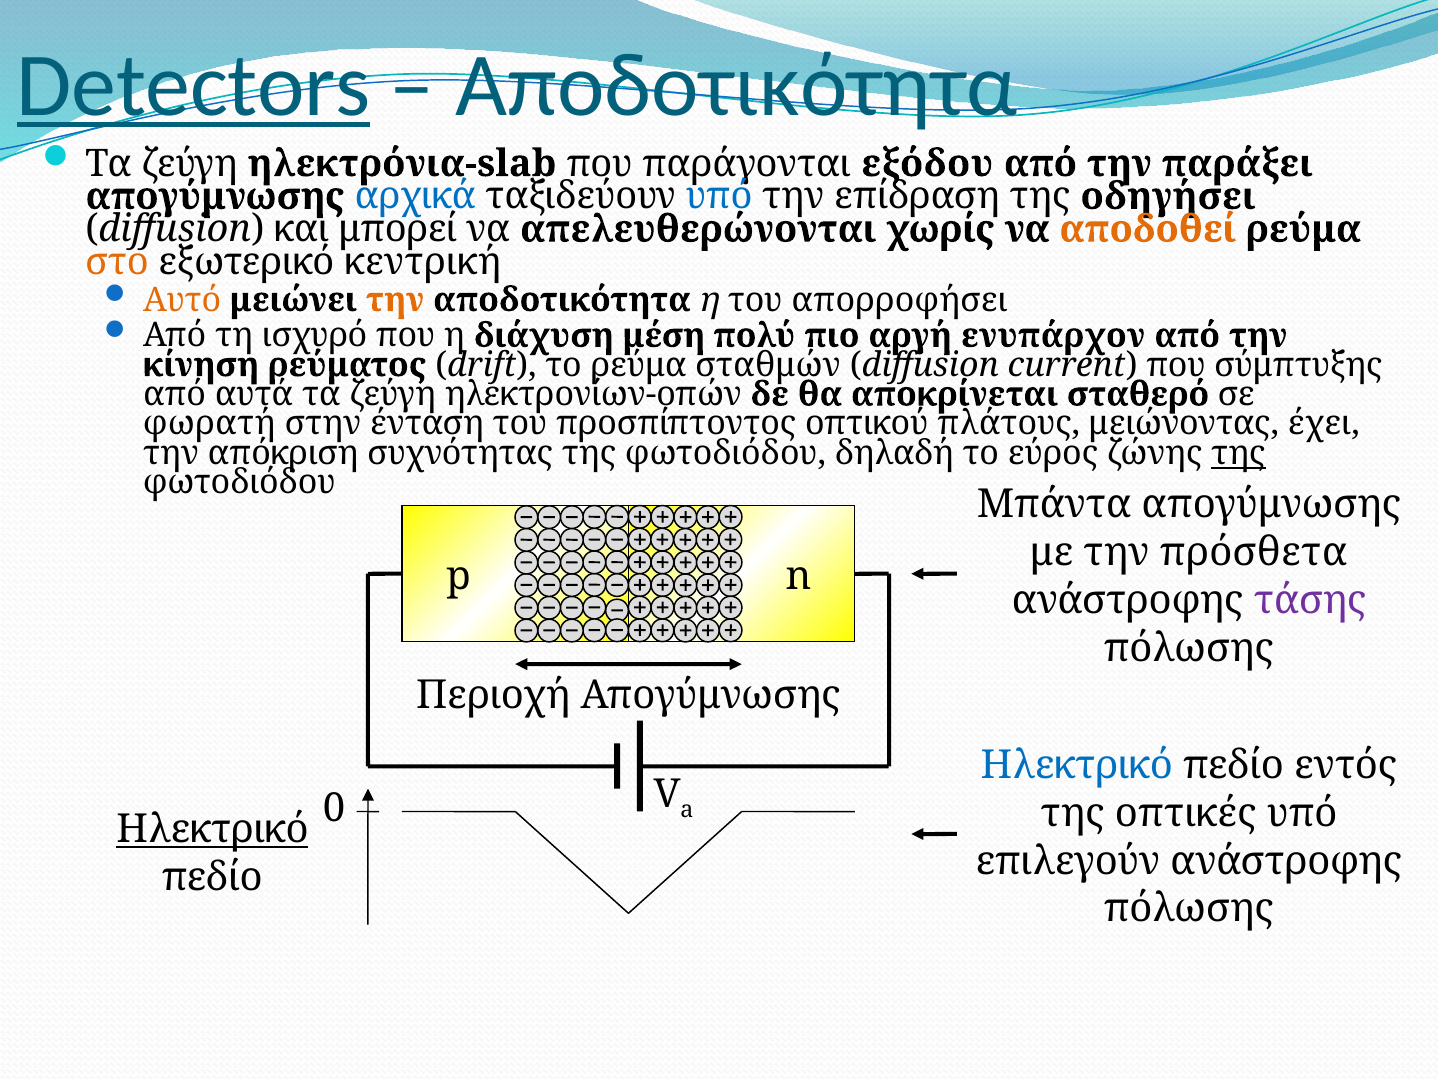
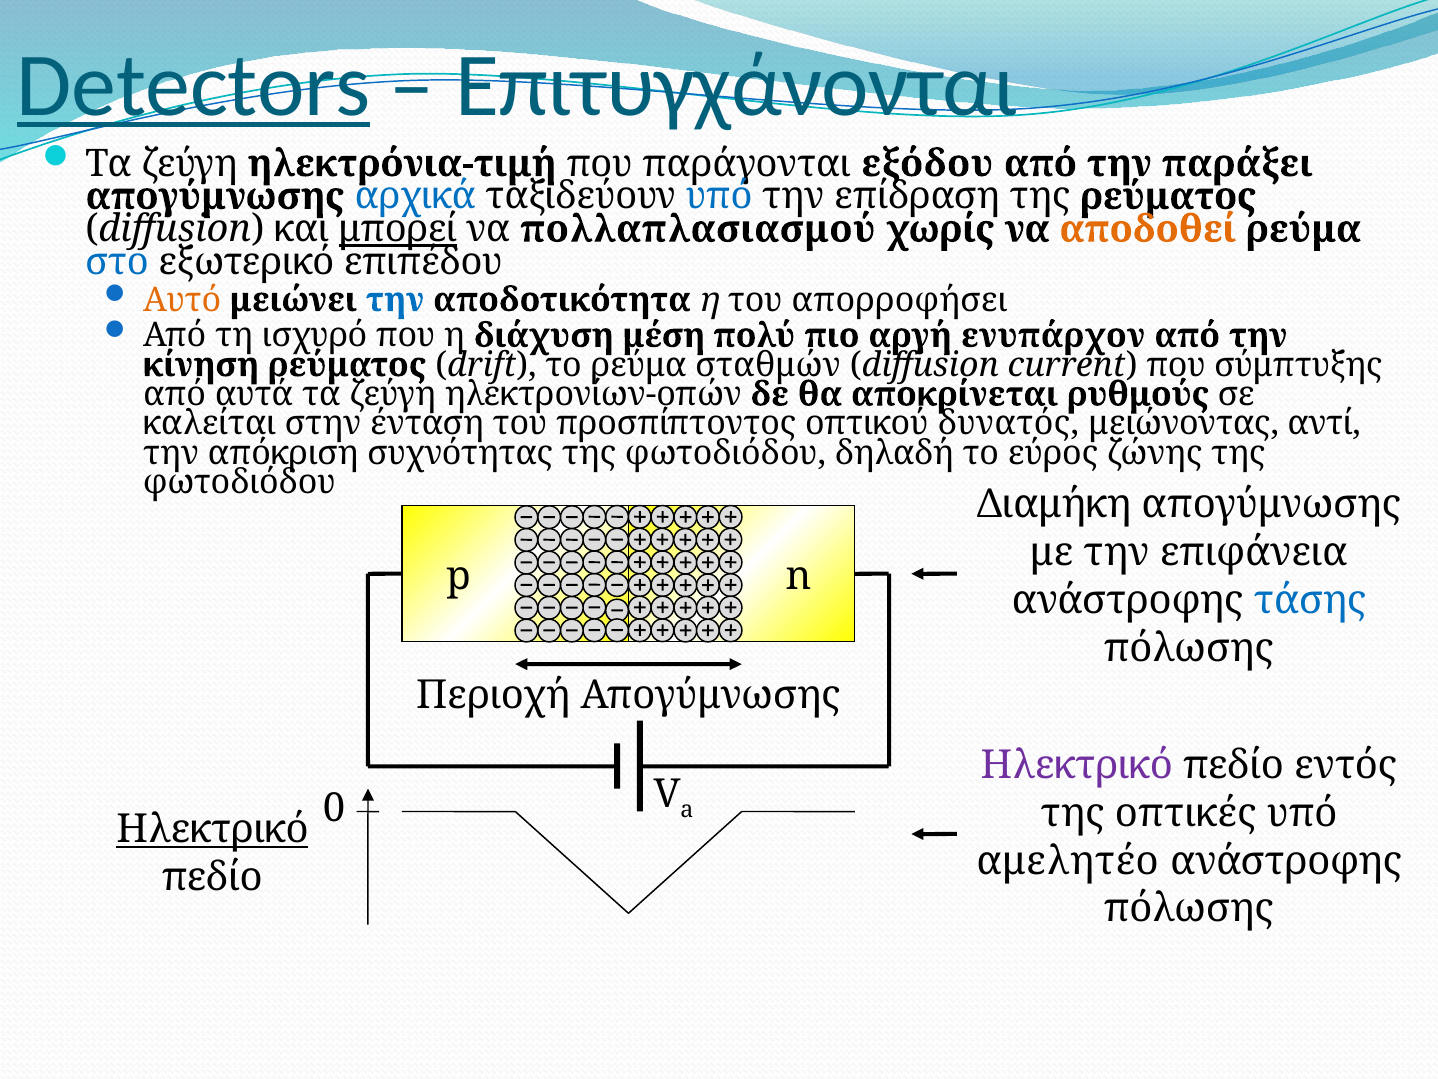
Αποδοτικότητα at (736, 85): Αποδοτικότητα -> Επιτυγχάνονται
ηλεκτρόνια-slab: ηλεκτρόνια-slab -> ηλεκτρόνια-τιμή
της οδηγήσει: οδηγήσει -> ρεύματος
μπορεί underline: none -> present
απελευθερώνονται: απελευθερώνονται -> πολλαπλασιασμού
στο colour: orange -> blue
κεντρική: κεντρική -> επιπέδου
την at (395, 300) colour: orange -> blue
σταθερό: σταθερό -> ρυθμούς
φωρατή: φωρατή -> καλείται
πλάτους: πλάτους -> δυνατός
έχει: έχει -> αντί
της at (1238, 453) underline: present -> none
Μπάντα: Μπάντα -> Διαμήκη
πρόσθετα: πρόσθετα -> επιφάνεια
τάσης colour: purple -> blue
Ηλεκτρικό at (1077, 765) colour: blue -> purple
επιλεγούν: επιλεγούν -> αμελητέο
